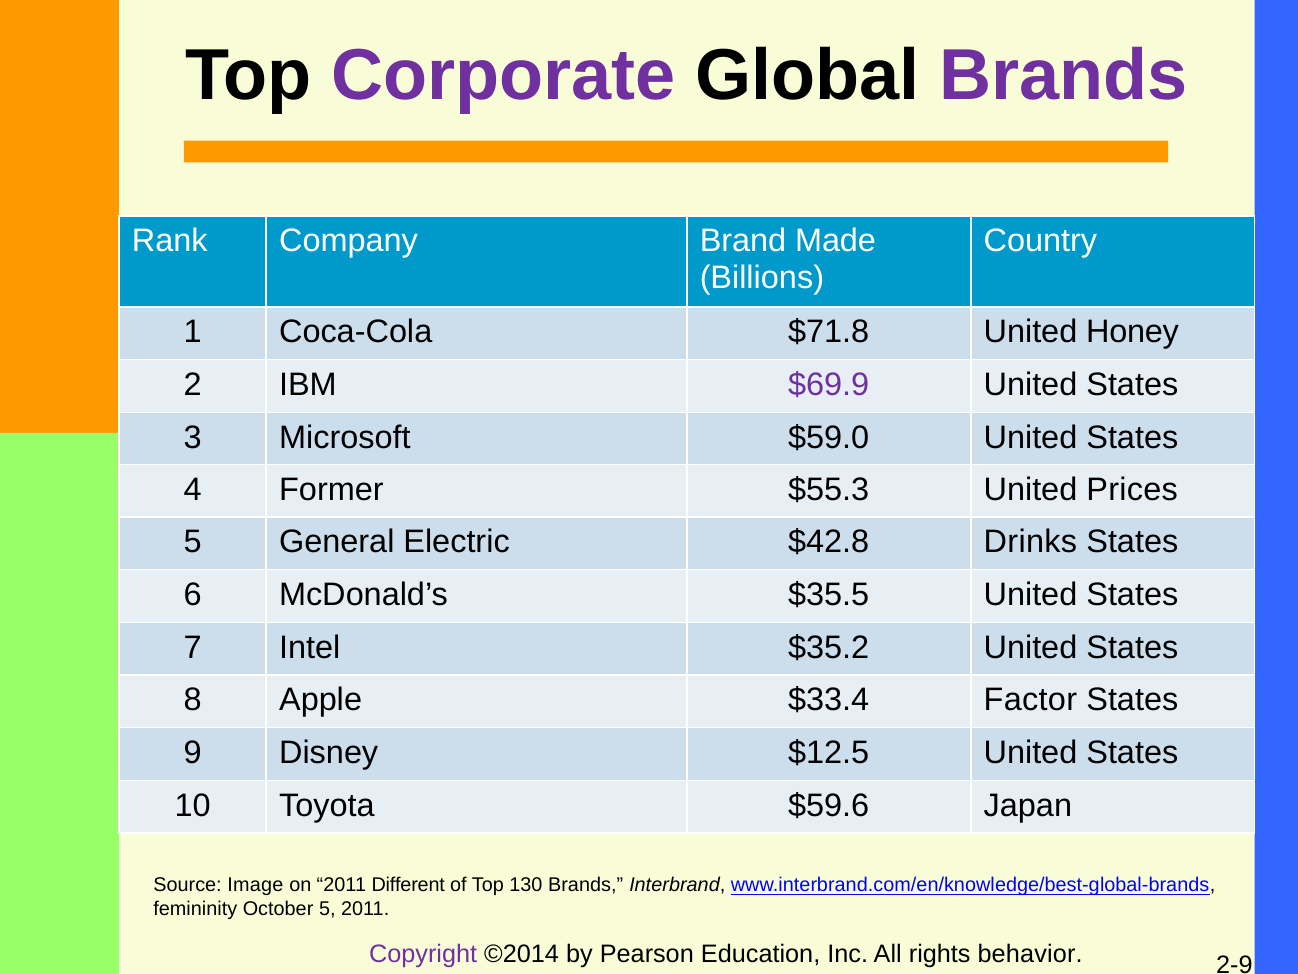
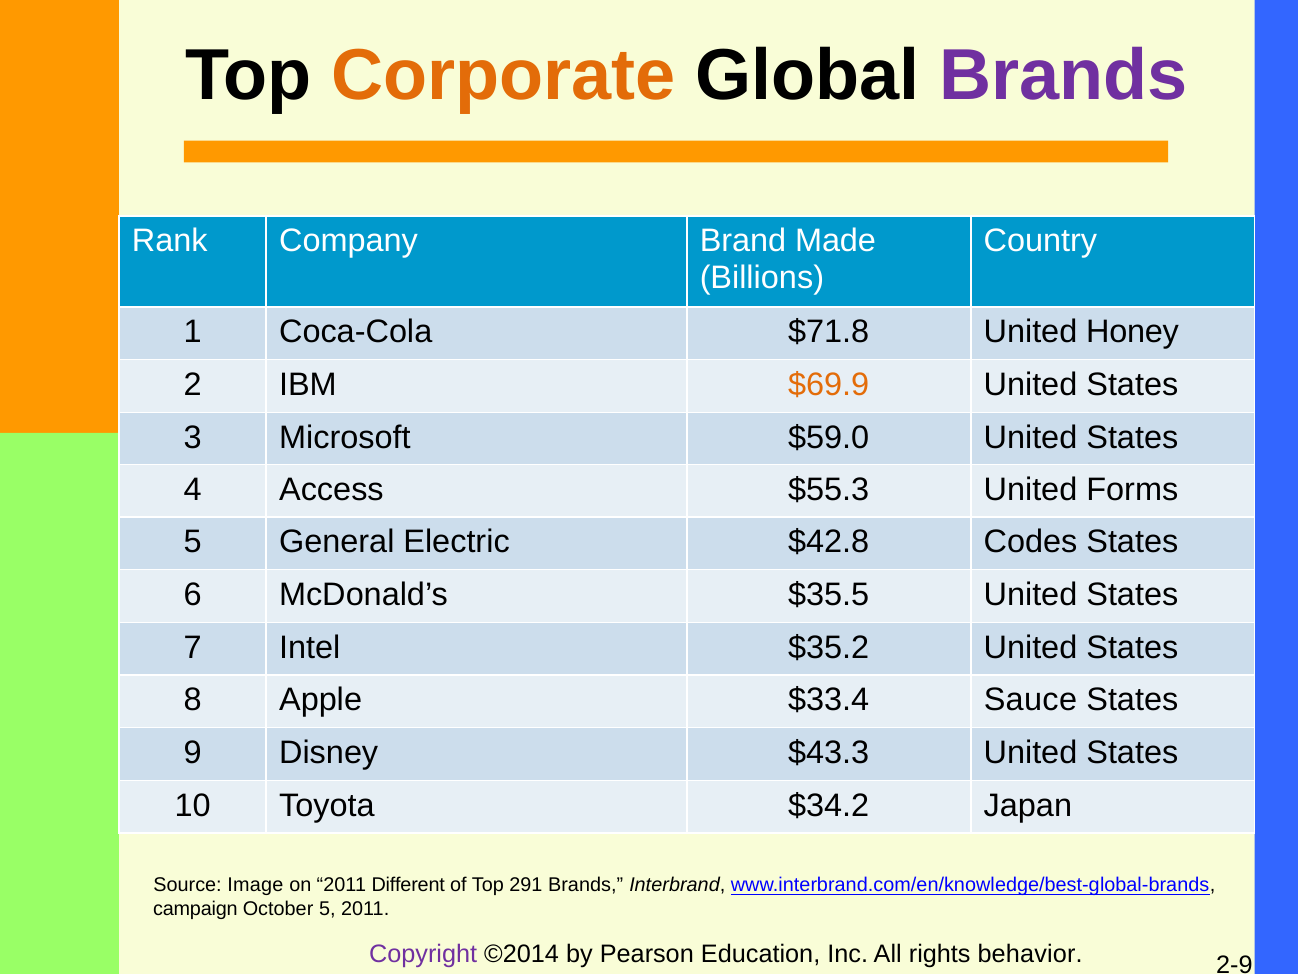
Corporate colour: purple -> orange
$69.9 colour: purple -> orange
Former: Former -> Access
Prices: Prices -> Forms
Drinks: Drinks -> Codes
Factor: Factor -> Sauce
$12.5: $12.5 -> $43.3
$59.6: $59.6 -> $34.2
130: 130 -> 291
femininity: femininity -> campaign
